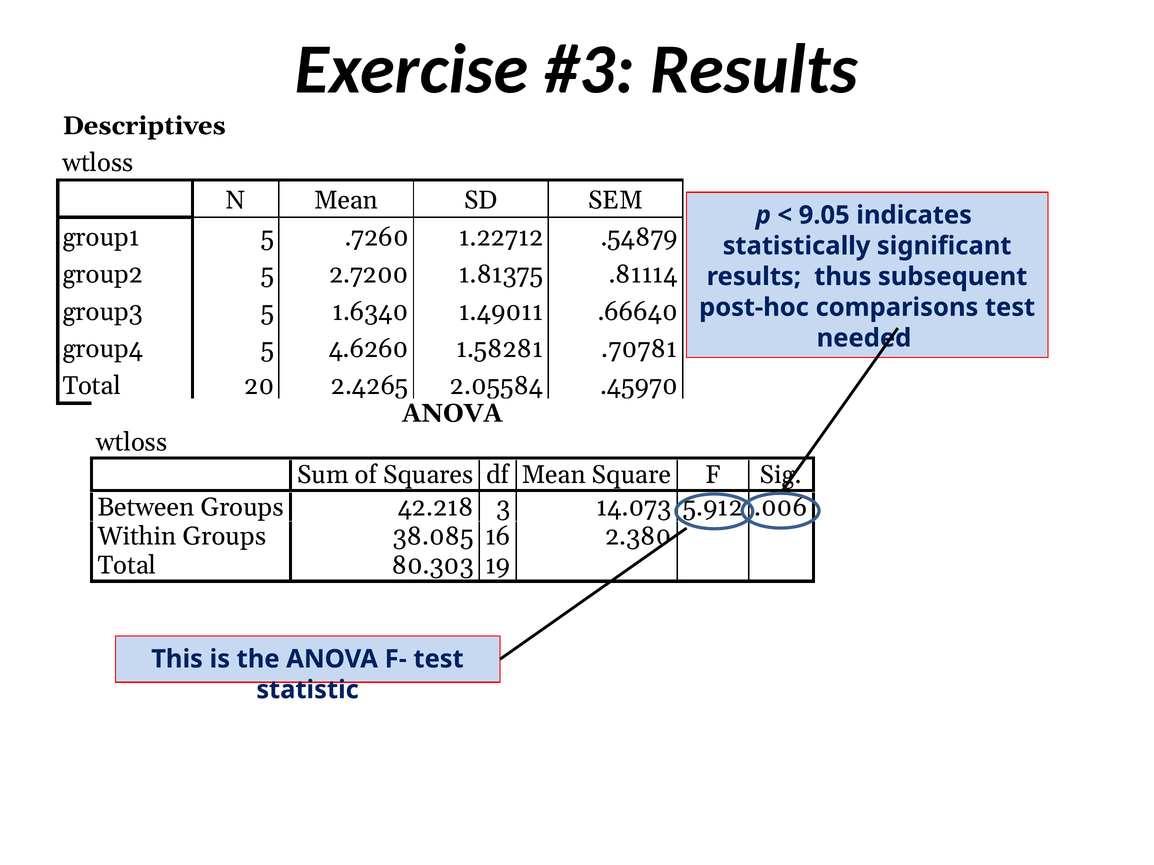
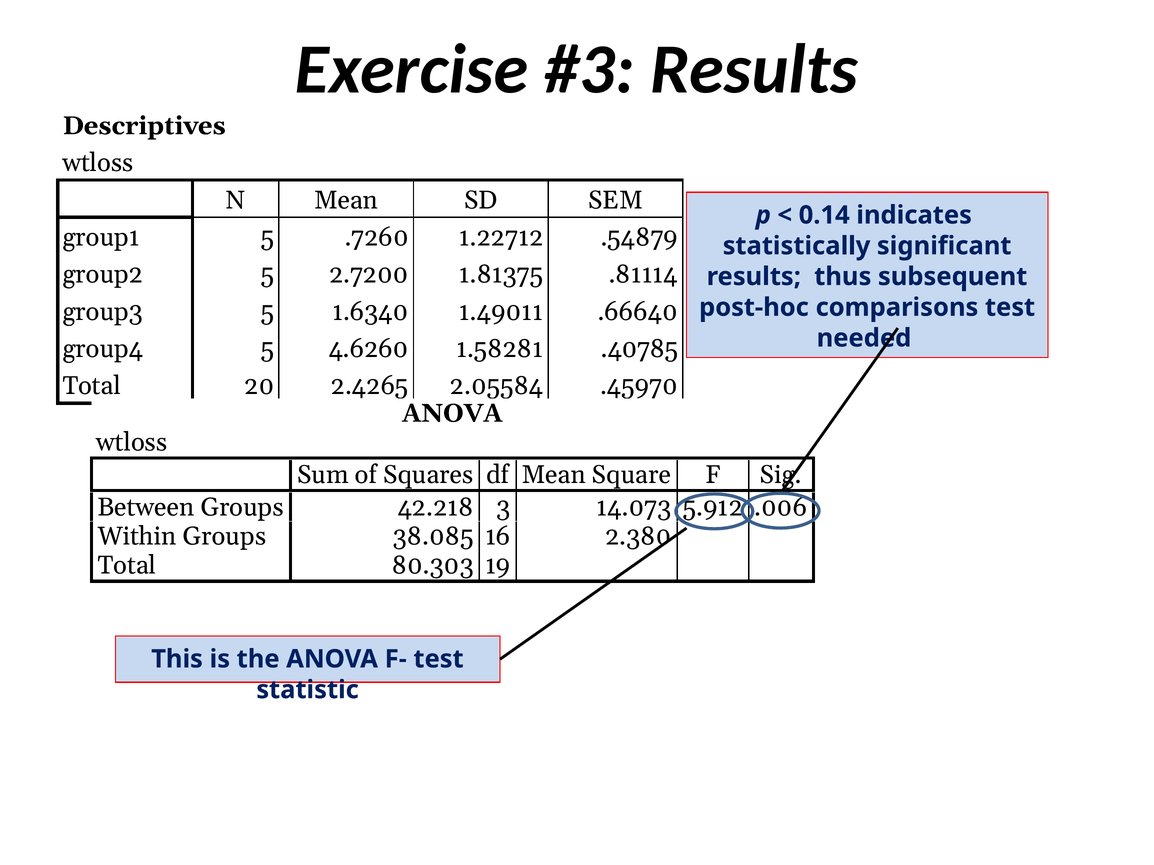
9.05: 9.05 -> 0.14
.70781: .70781 -> .40785
